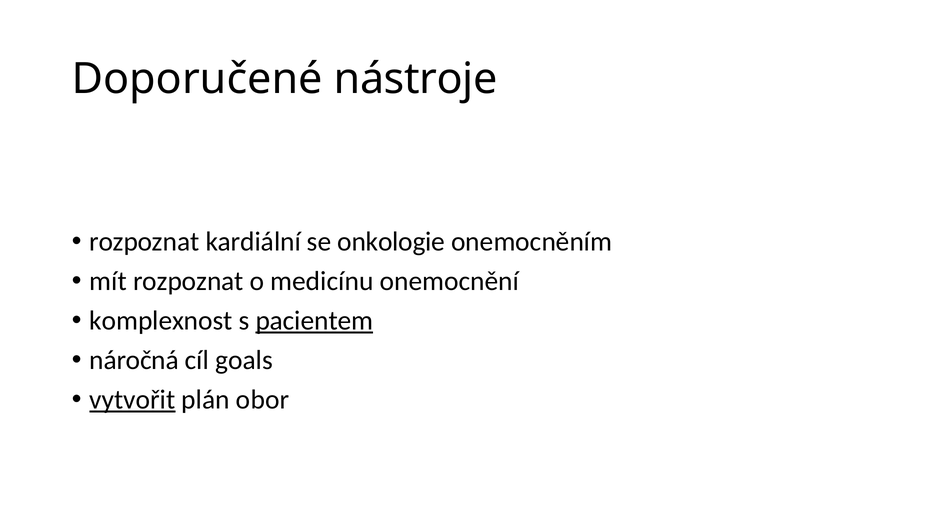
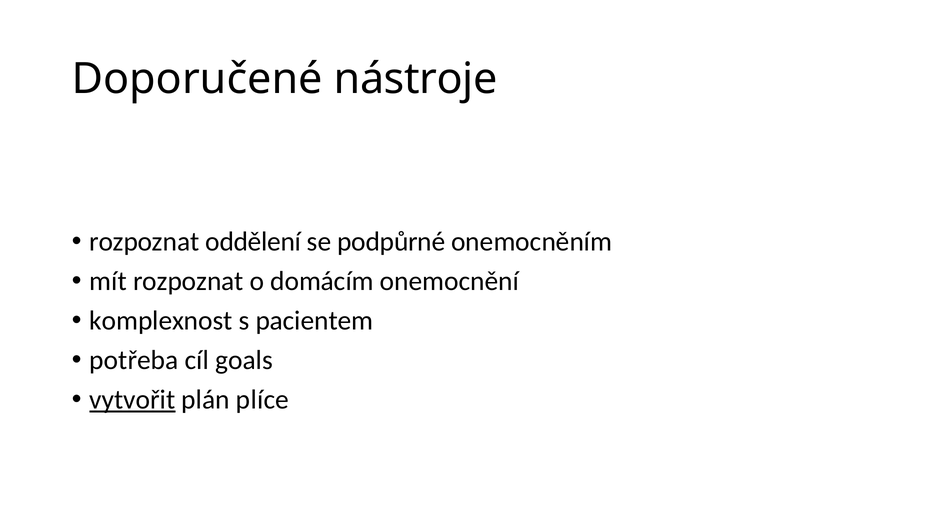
kardiální: kardiální -> oddělení
onkologie: onkologie -> podpůrné
medicínu: medicínu -> domácím
pacientem underline: present -> none
náročná: náročná -> potřeba
obor: obor -> plíce
